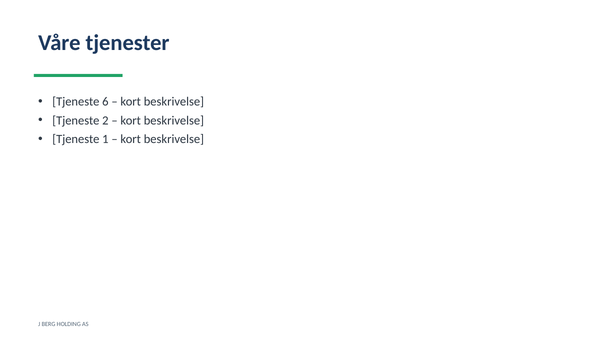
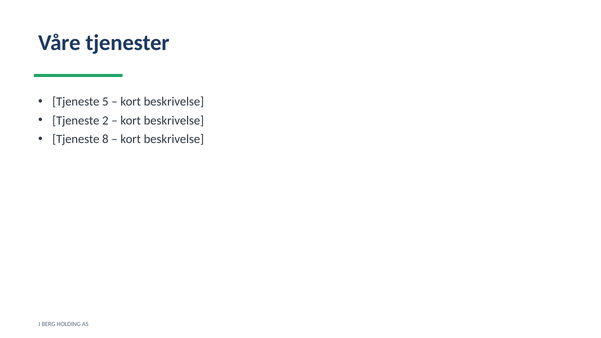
6: 6 -> 5
1: 1 -> 8
